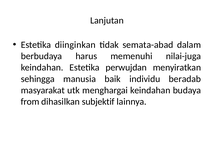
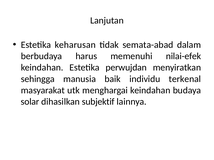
diinginkan: diinginkan -> keharusan
nilai-juga: nilai-juga -> nilai-efek
beradab: beradab -> terkenal
from: from -> solar
